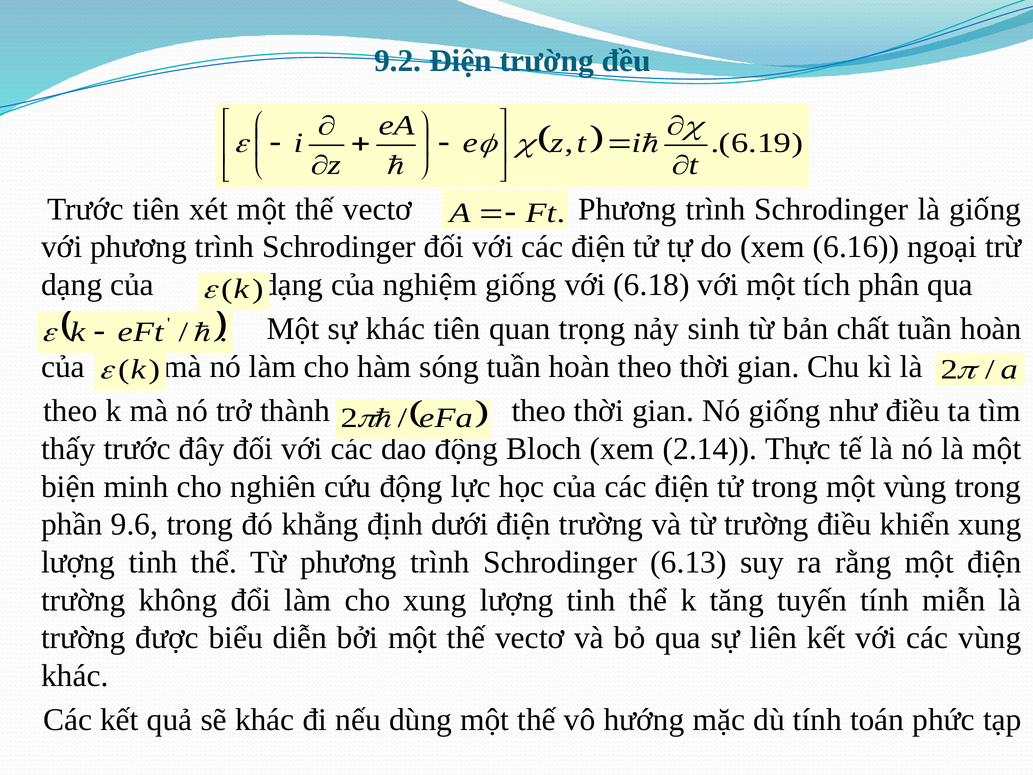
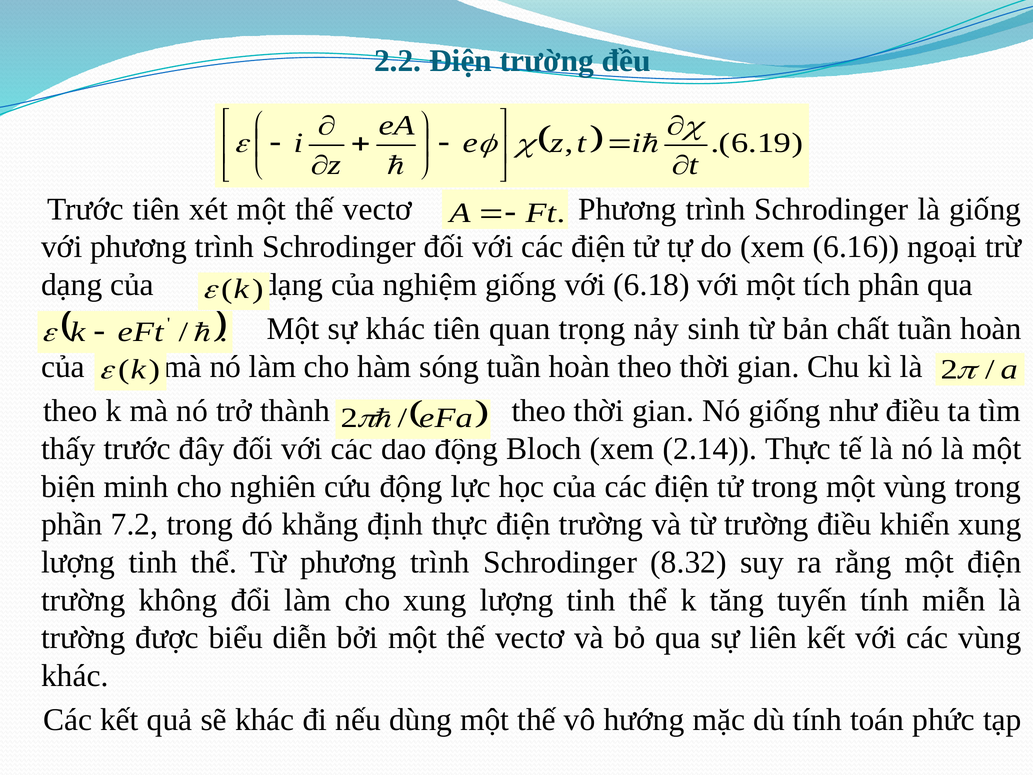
9.2: 9.2 -> 2.2
9.6: 9.6 -> 7.2
định dưới: dưới -> thực
6.13: 6.13 -> 8.32
